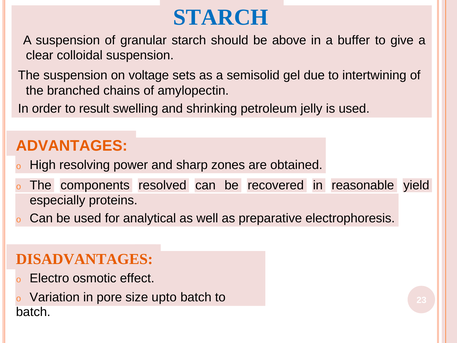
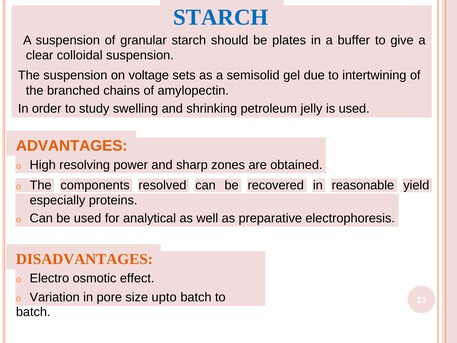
above: above -> plates
result: result -> study
